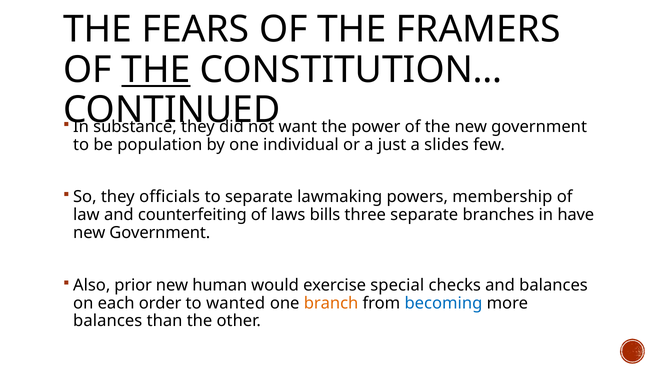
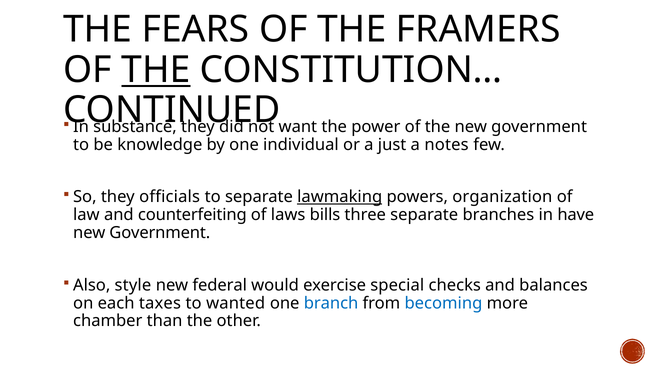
population: population -> knowledge
slides: slides -> notes
lawmaking underline: none -> present
membership: membership -> organization
prior: prior -> style
human: human -> federal
order: order -> taxes
branch colour: orange -> blue
balances at (108, 321): balances -> chamber
